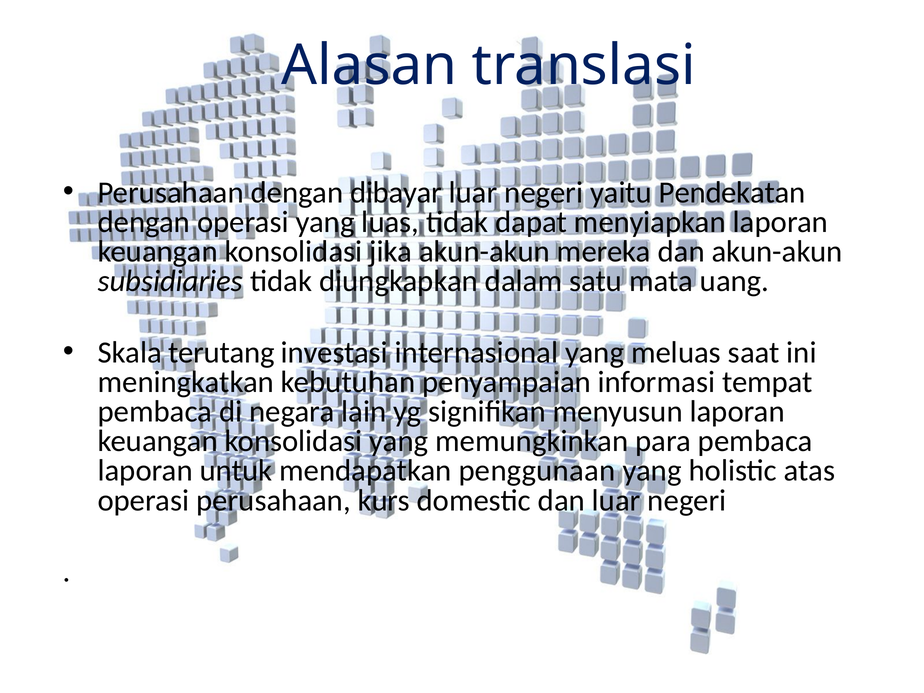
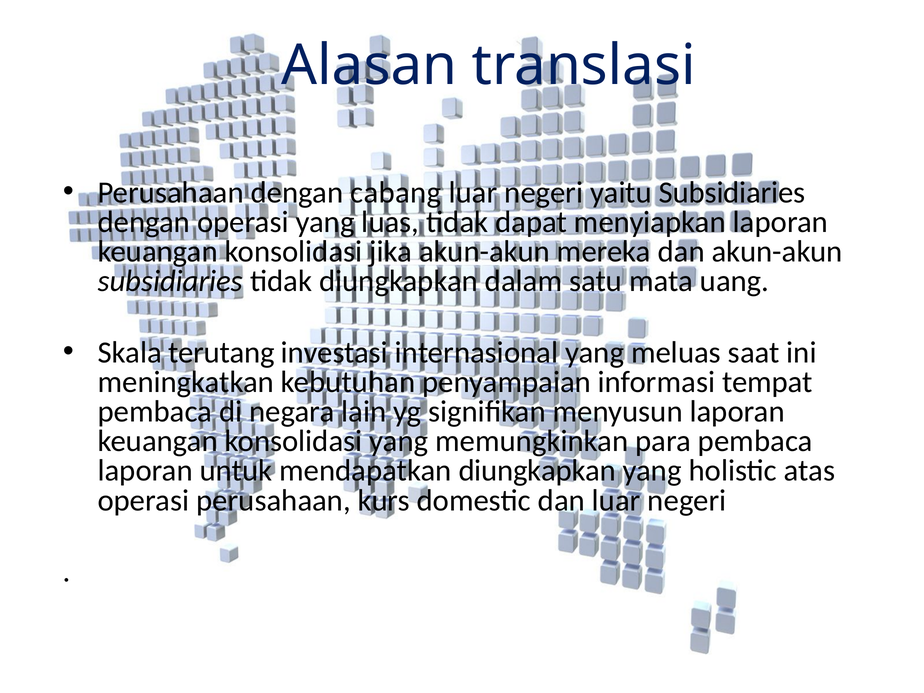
dibayar: dibayar -> cabang
yaitu Pendekatan: Pendekatan -> Subsidiaries
mendapatkan penggunaan: penggunaan -> diungkapkan
